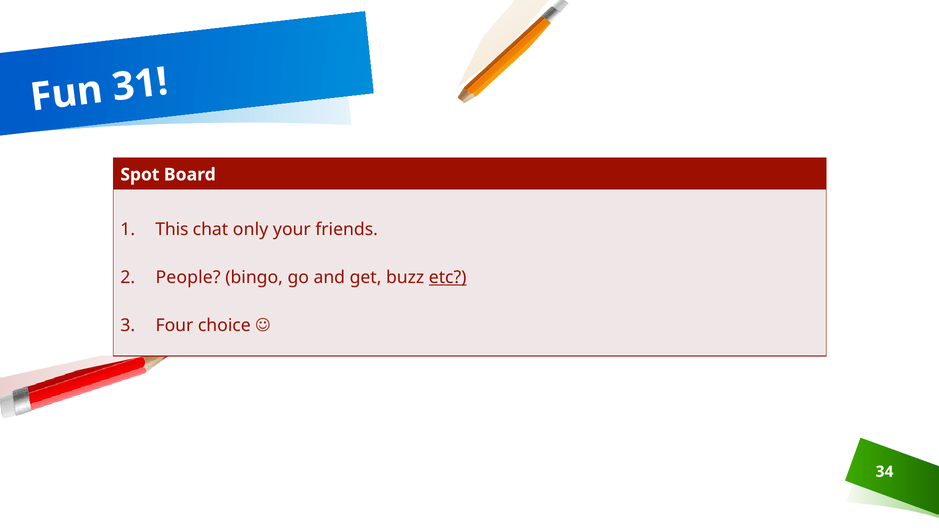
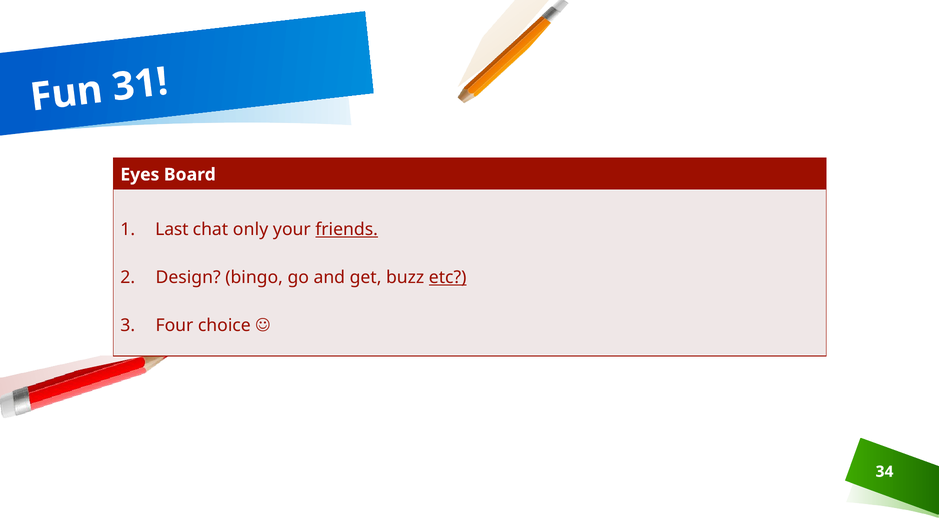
Spot: Spot -> Eyes
This: This -> Last
friends underline: none -> present
People: People -> Design
